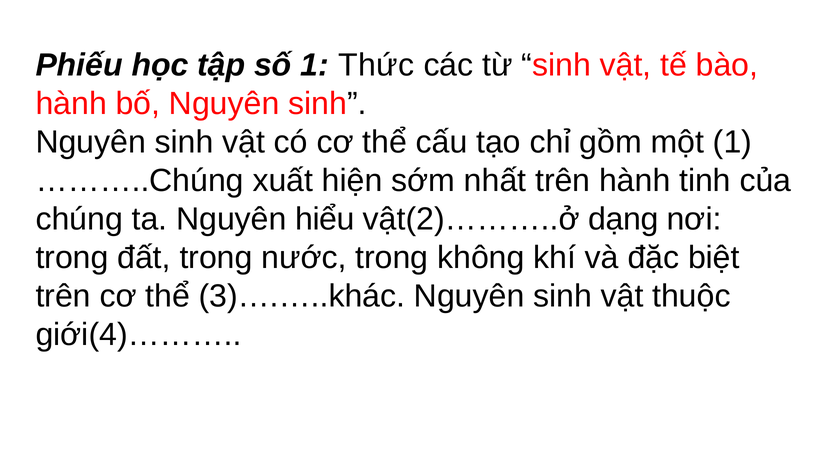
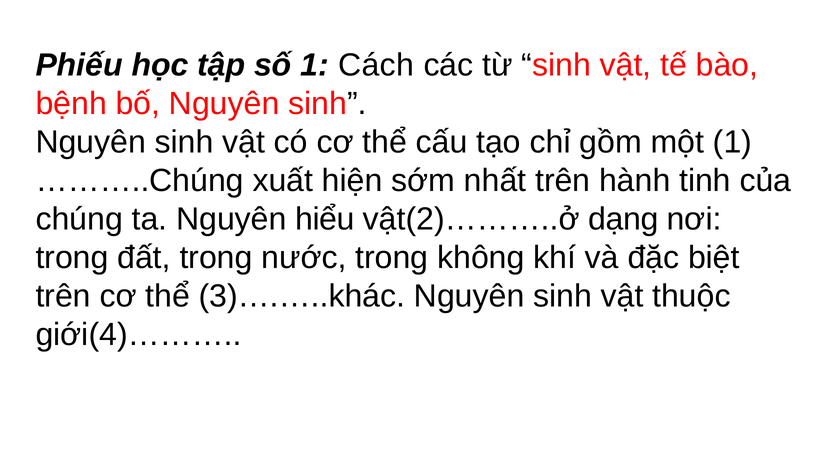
Thức: Thức -> Cách
hành at (71, 104): hành -> bệnh
